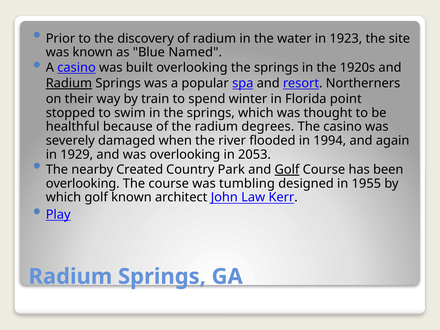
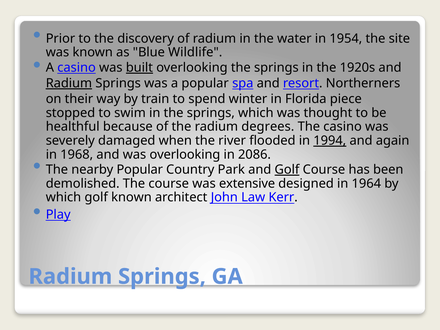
1923: 1923 -> 1954
Named: Named -> Wildlife
built underline: none -> present
point: point -> piece
1994 underline: none -> present
1929: 1929 -> 1968
2053: 2053 -> 2086
nearby Created: Created -> Popular
overlooking at (83, 184): overlooking -> demolished
tumbling: tumbling -> extensive
1955: 1955 -> 1964
